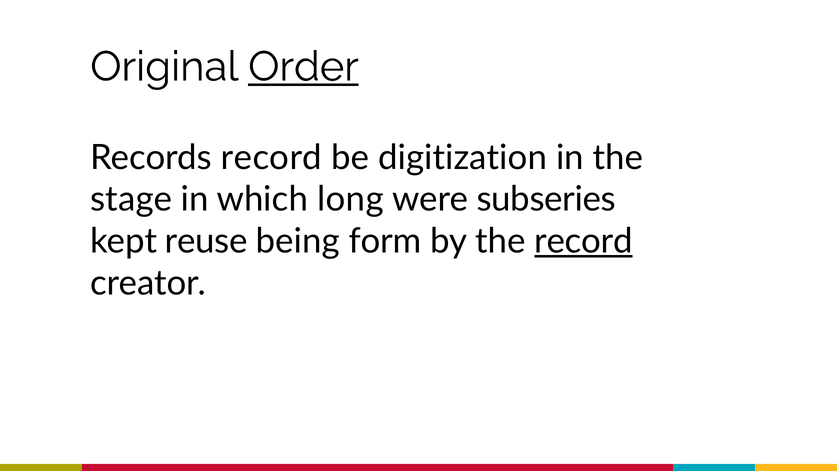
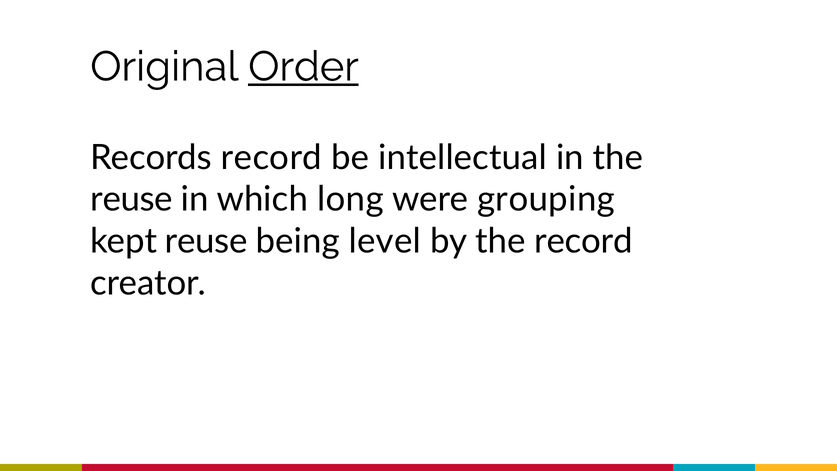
digitization: digitization -> intellectual
stage at (131, 199): stage -> reuse
subseries: subseries -> grouping
form: form -> level
record at (584, 241) underline: present -> none
